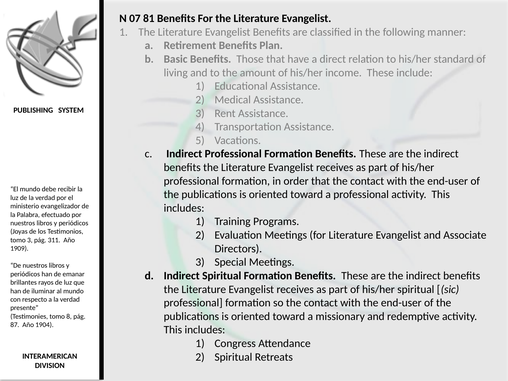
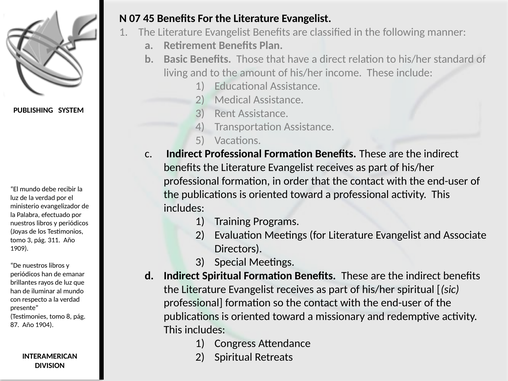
81: 81 -> 45
